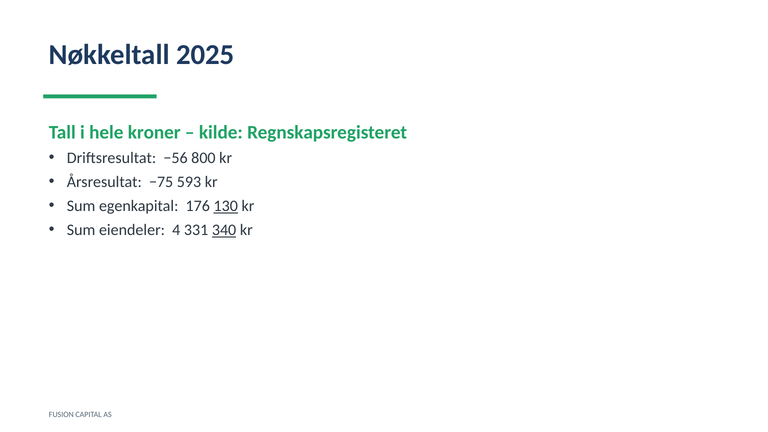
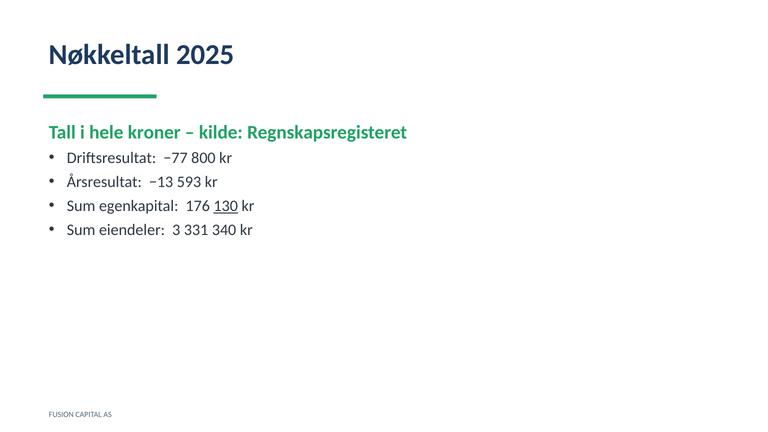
−56: −56 -> −77
−75: −75 -> −13
4: 4 -> 3
340 underline: present -> none
